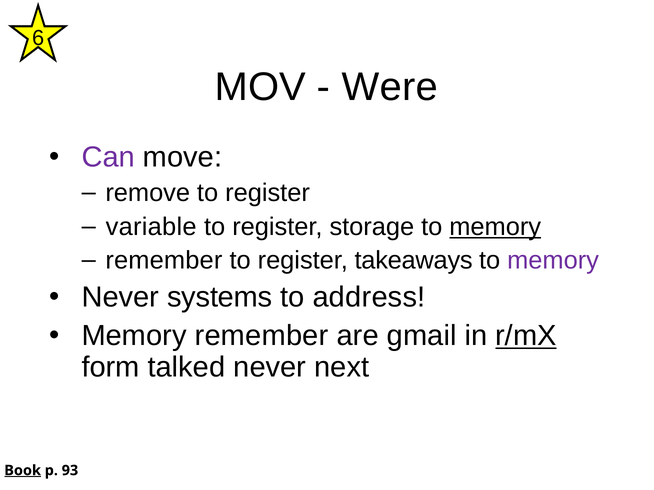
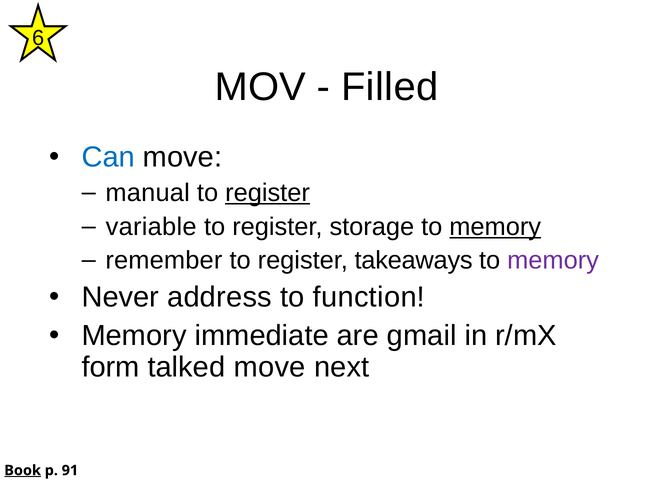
Were: Were -> Filled
Can colour: purple -> blue
remove: remove -> manual
register at (268, 193) underline: none -> present
systems: systems -> address
address: address -> function
Memory remember: remember -> immediate
r/mX underline: present -> none
talked never: never -> move
93: 93 -> 91
